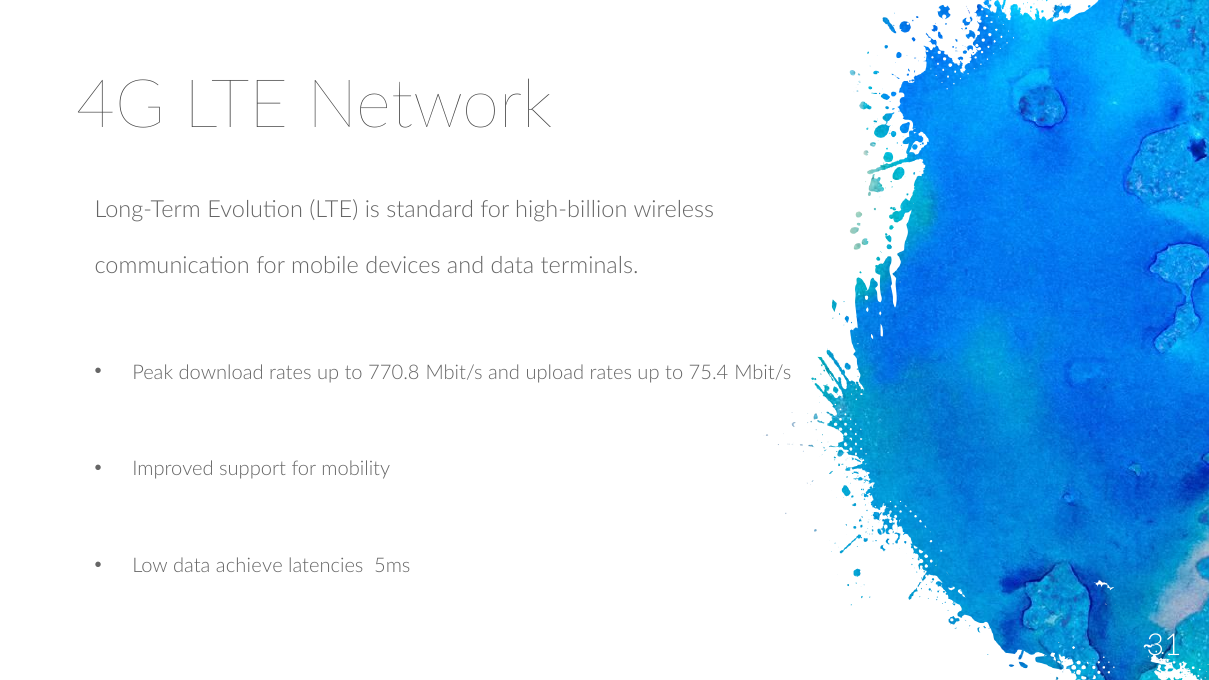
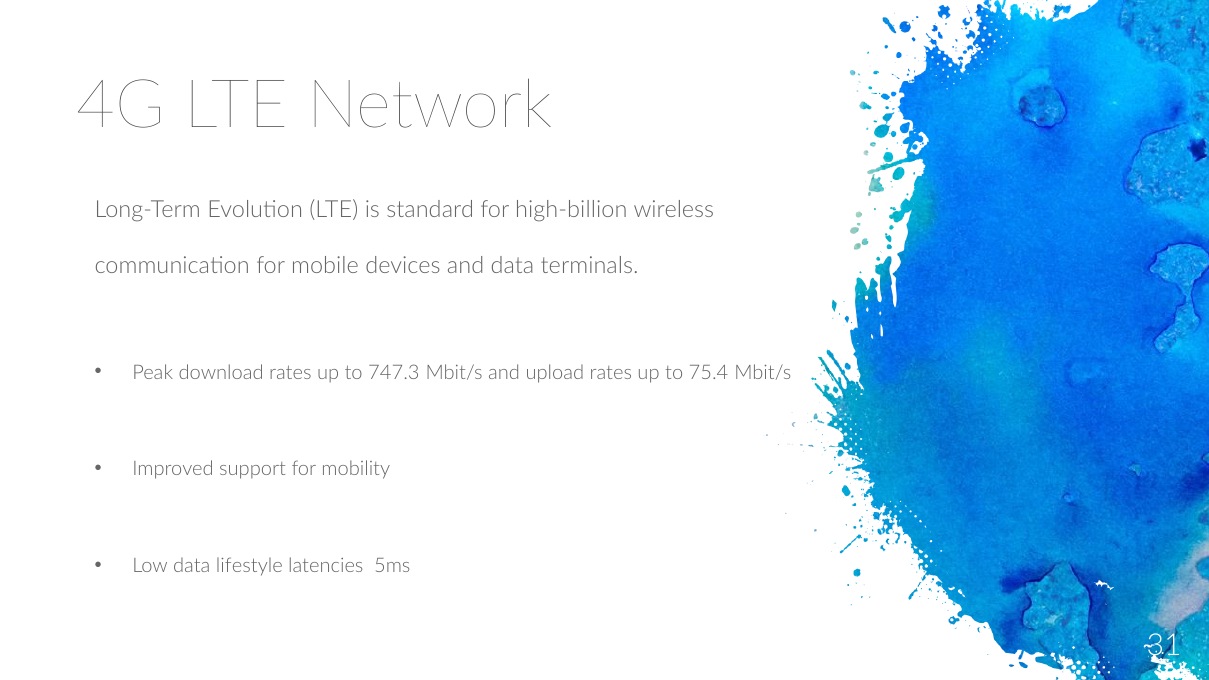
770.8: 770.8 -> 747.3
achieve: achieve -> lifestyle
